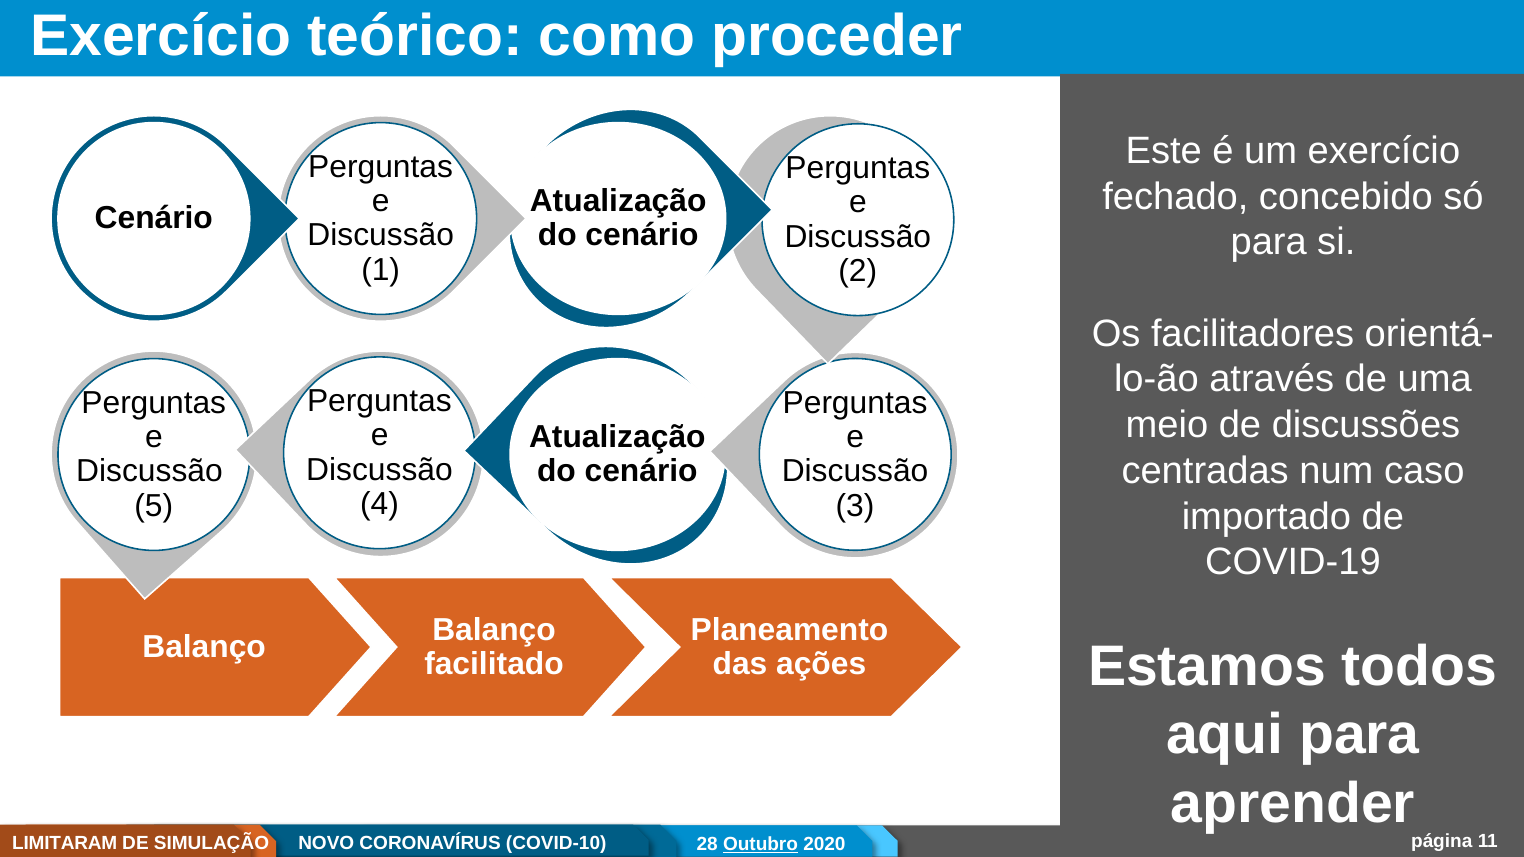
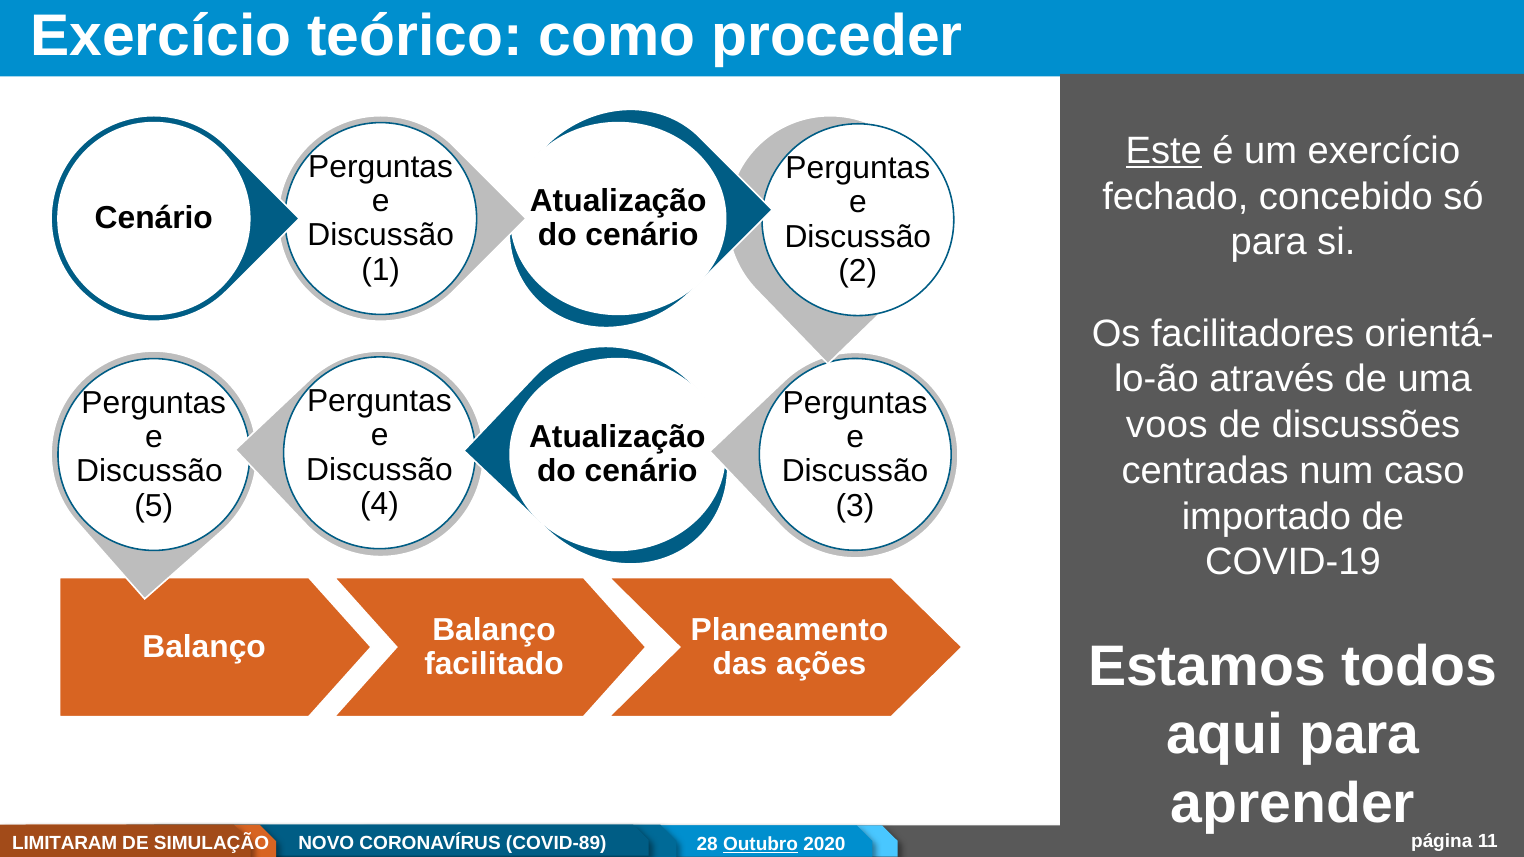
Este underline: none -> present
meio: meio -> voos
COVID-10: COVID-10 -> COVID-89
